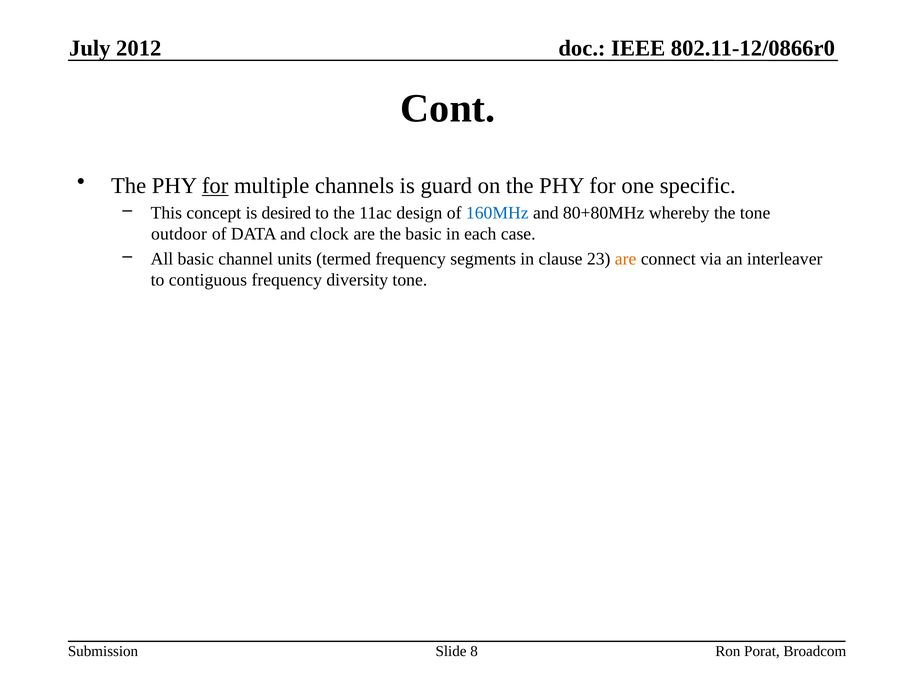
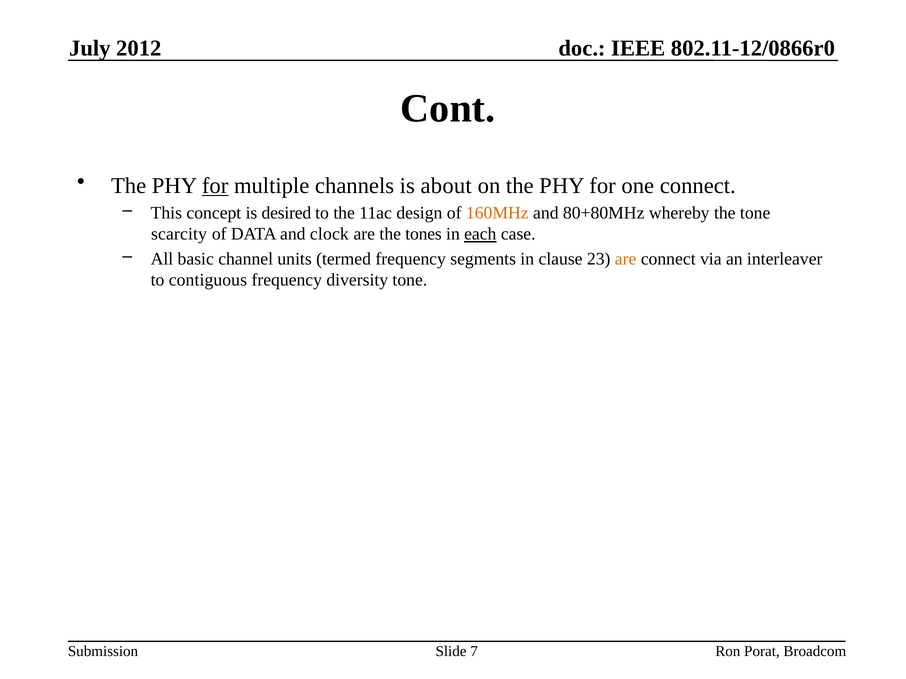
guard: guard -> about
one specific: specific -> connect
160MHz colour: blue -> orange
outdoor: outdoor -> scarcity
the basic: basic -> tones
each underline: none -> present
8: 8 -> 7
